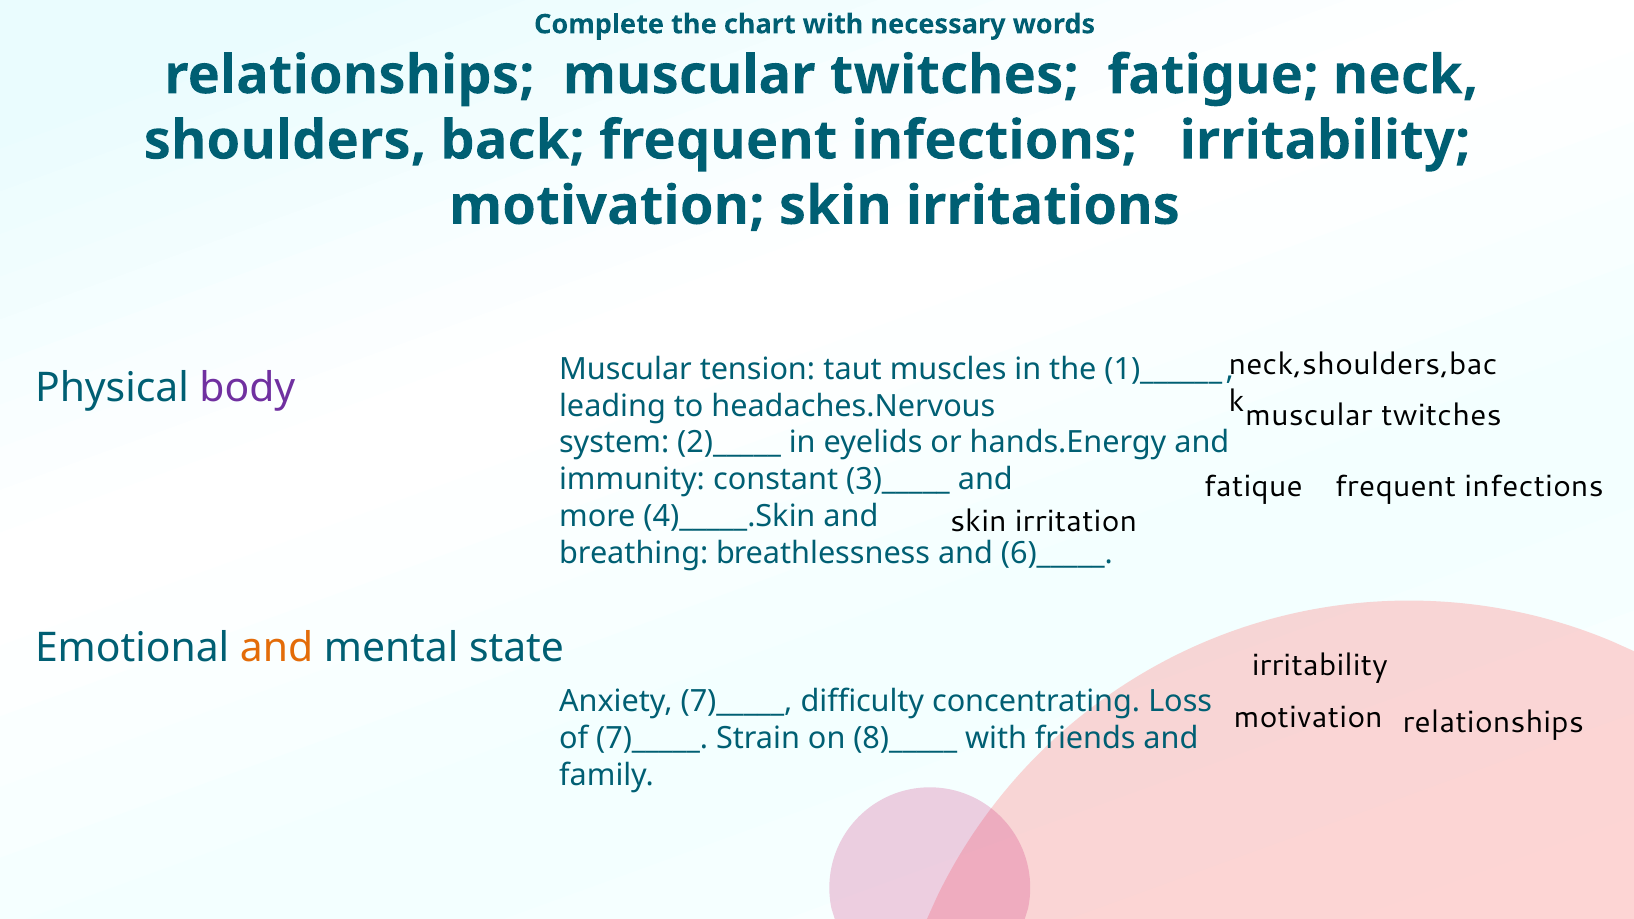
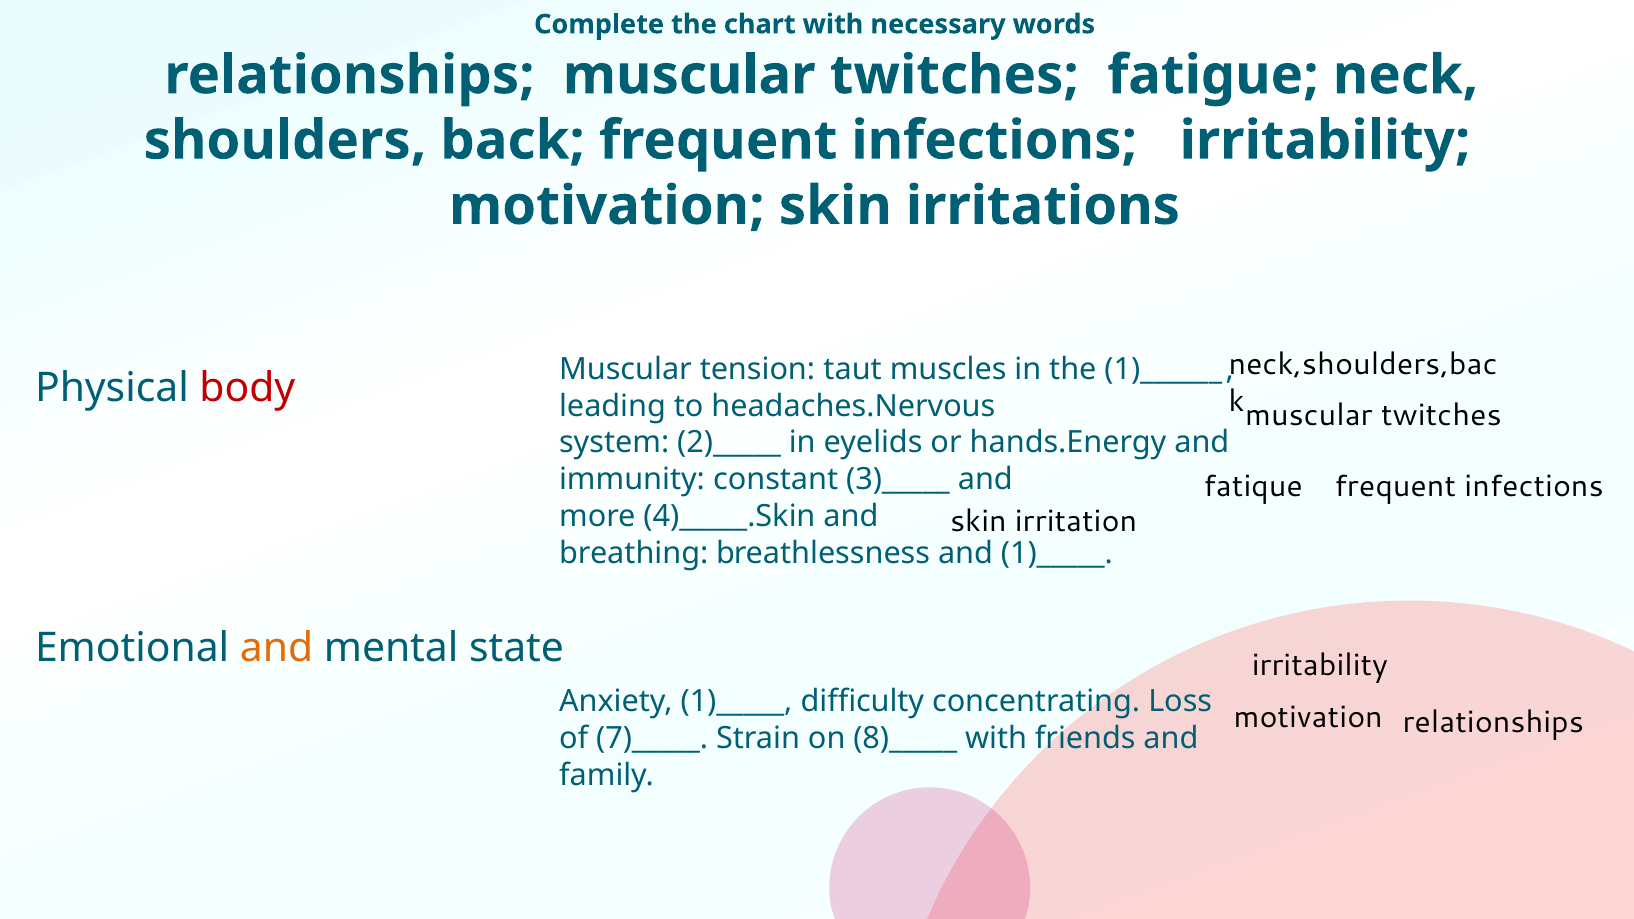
body colour: purple -> red
and 6)_____: 6)_____ -> 1)_____
Anxiety 7)_____: 7)_____ -> 1)_____
